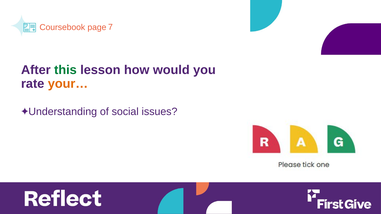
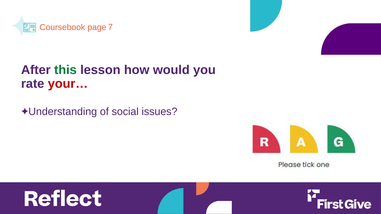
your… colour: orange -> red
